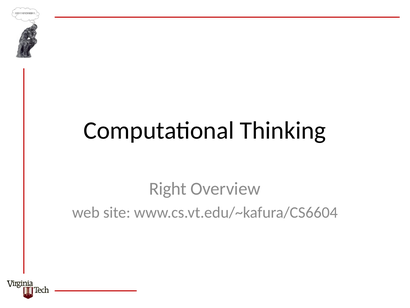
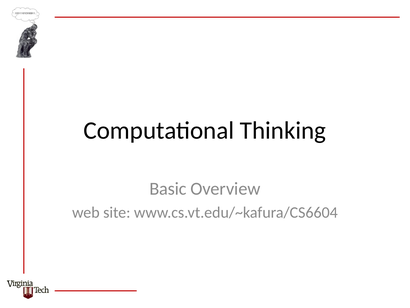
Right: Right -> Basic
